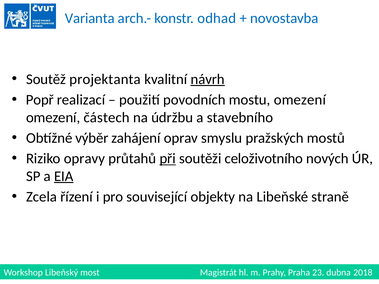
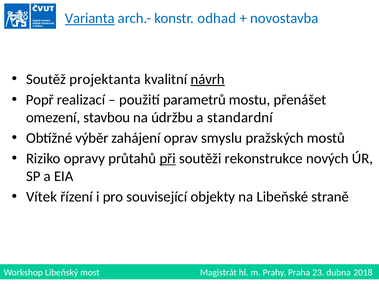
Varianta underline: none -> present
povodních: povodních -> parametrů
mostu omezení: omezení -> přenášet
částech: částech -> stavbou
stavebního: stavebního -> standardní
celoživotního: celoživotního -> rekonstrukce
EIA underline: present -> none
Zcela: Zcela -> Vítek
